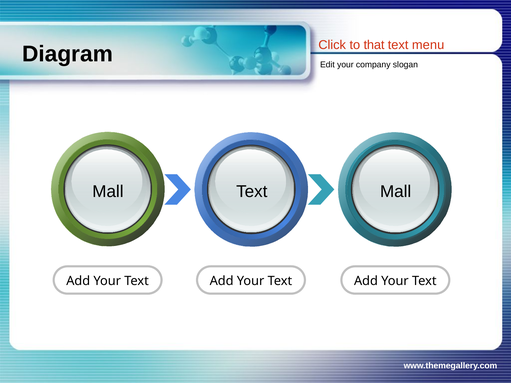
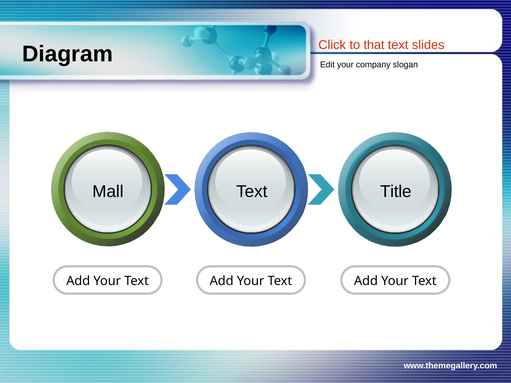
menu: menu -> slides
Mall at (396, 192): Mall -> Title
